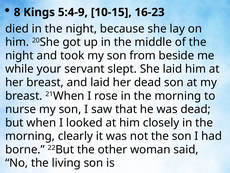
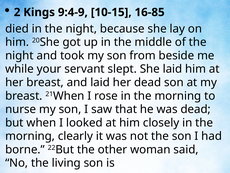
8: 8 -> 2
5:4-9: 5:4-9 -> 9:4-9
16-23: 16-23 -> 16-85
